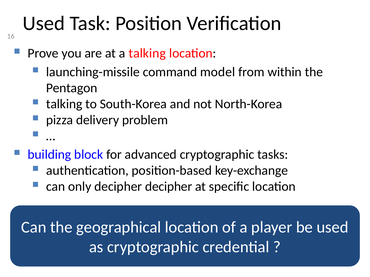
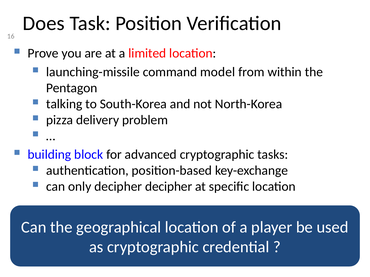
Used at (44, 23): Used -> Does
a talking: talking -> limited
